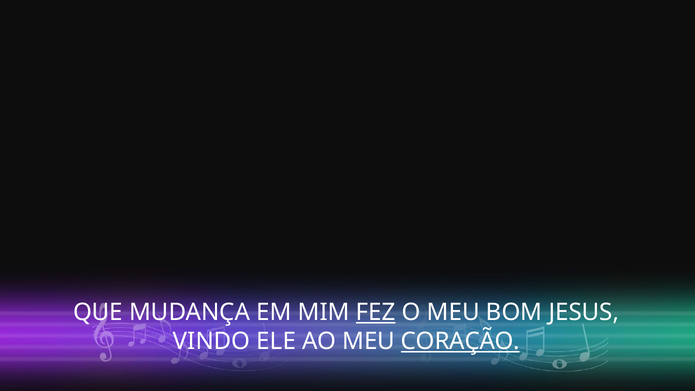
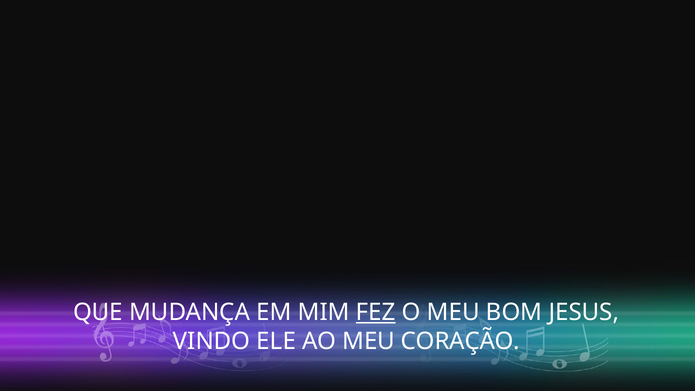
CORAÇÃO underline: present -> none
